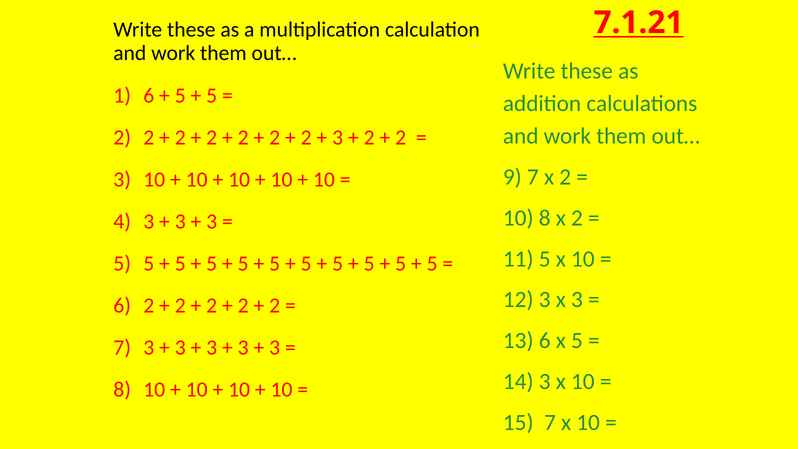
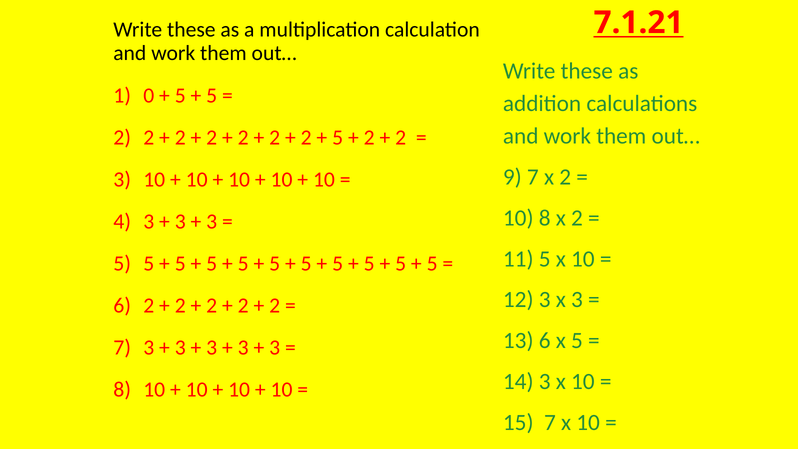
6 at (149, 95): 6 -> 0
3 at (338, 137): 3 -> 5
